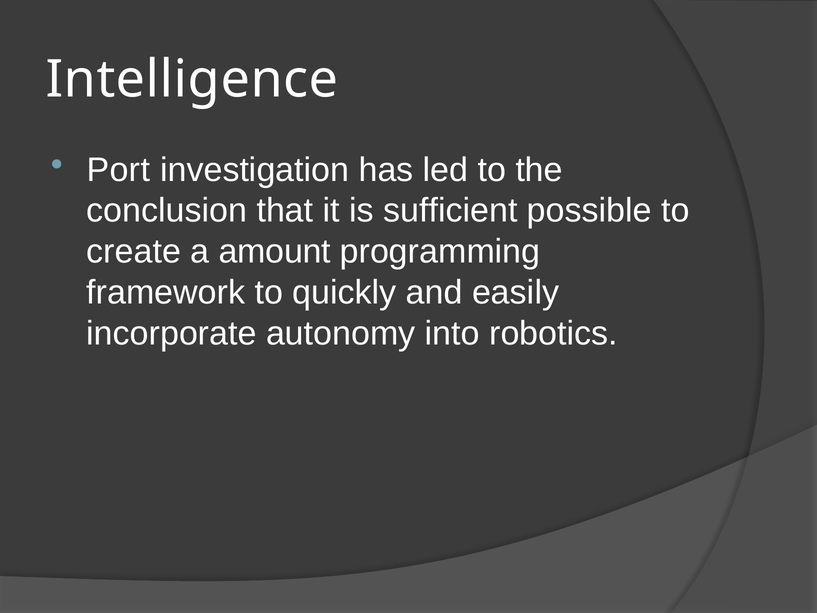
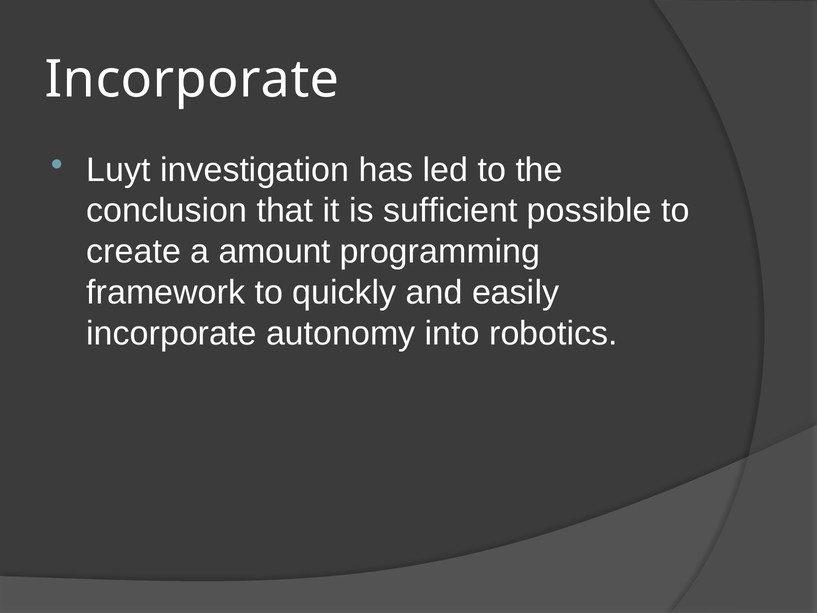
Intelligence at (192, 79): Intelligence -> Incorporate
Port: Port -> Luyt
